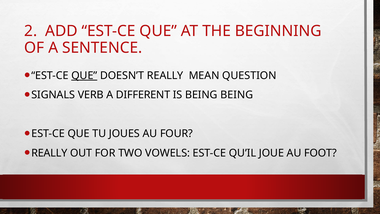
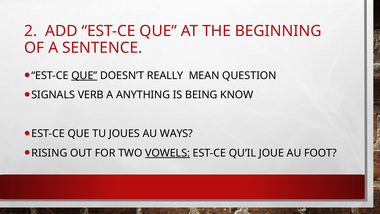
DIFFERENT: DIFFERENT -> ANYTHING
BEING BEING: BEING -> KNOW
FOUR: FOUR -> WAYS
REALLY at (49, 153): REALLY -> RISING
VOWELS underline: none -> present
